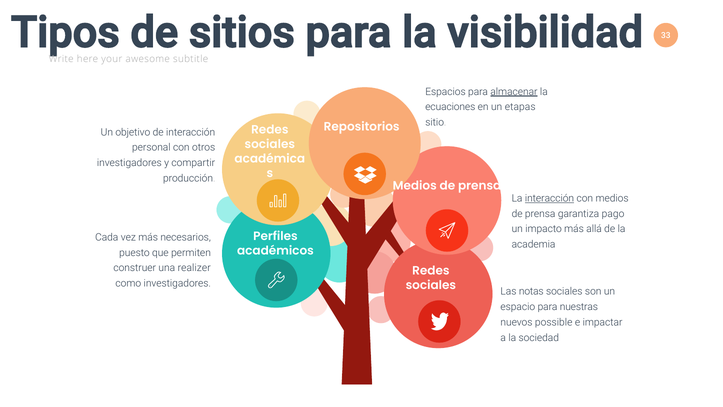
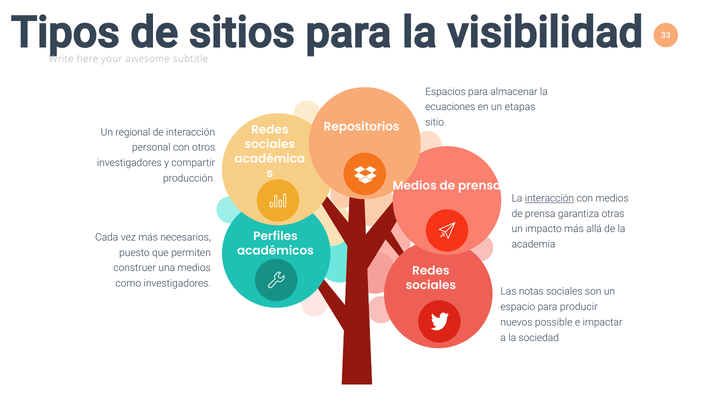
almacenar underline: present -> none
objetivo: objetivo -> regional
pago: pago -> otras
una realizer: realizer -> medios
nuestras: nuestras -> producir
